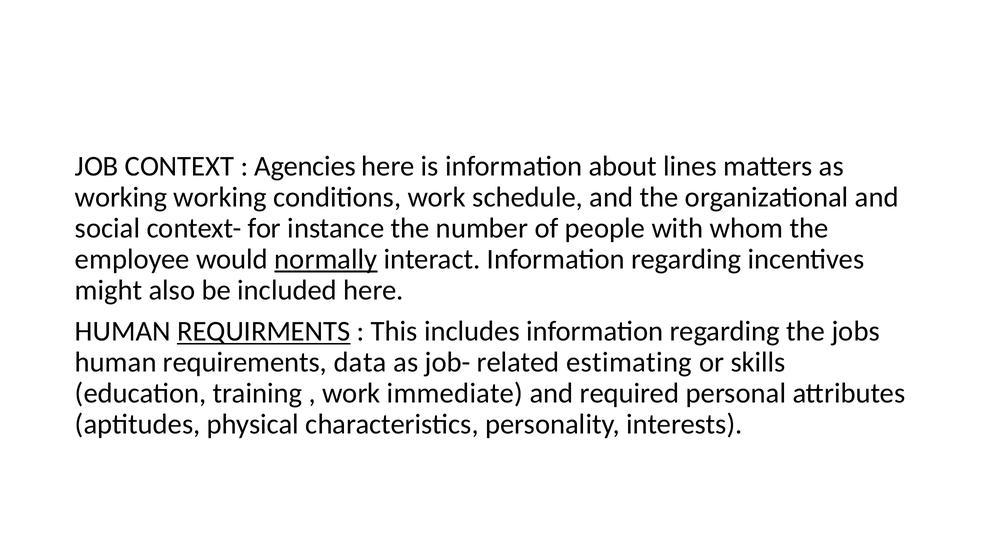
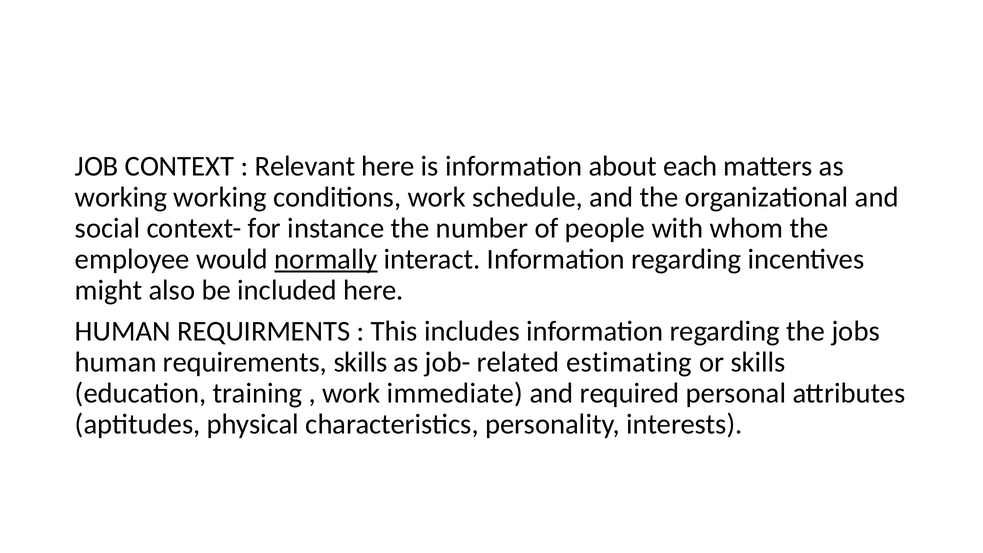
Agencies: Agencies -> Relevant
lines: lines -> each
REQUIRMENTS underline: present -> none
requirements data: data -> skills
